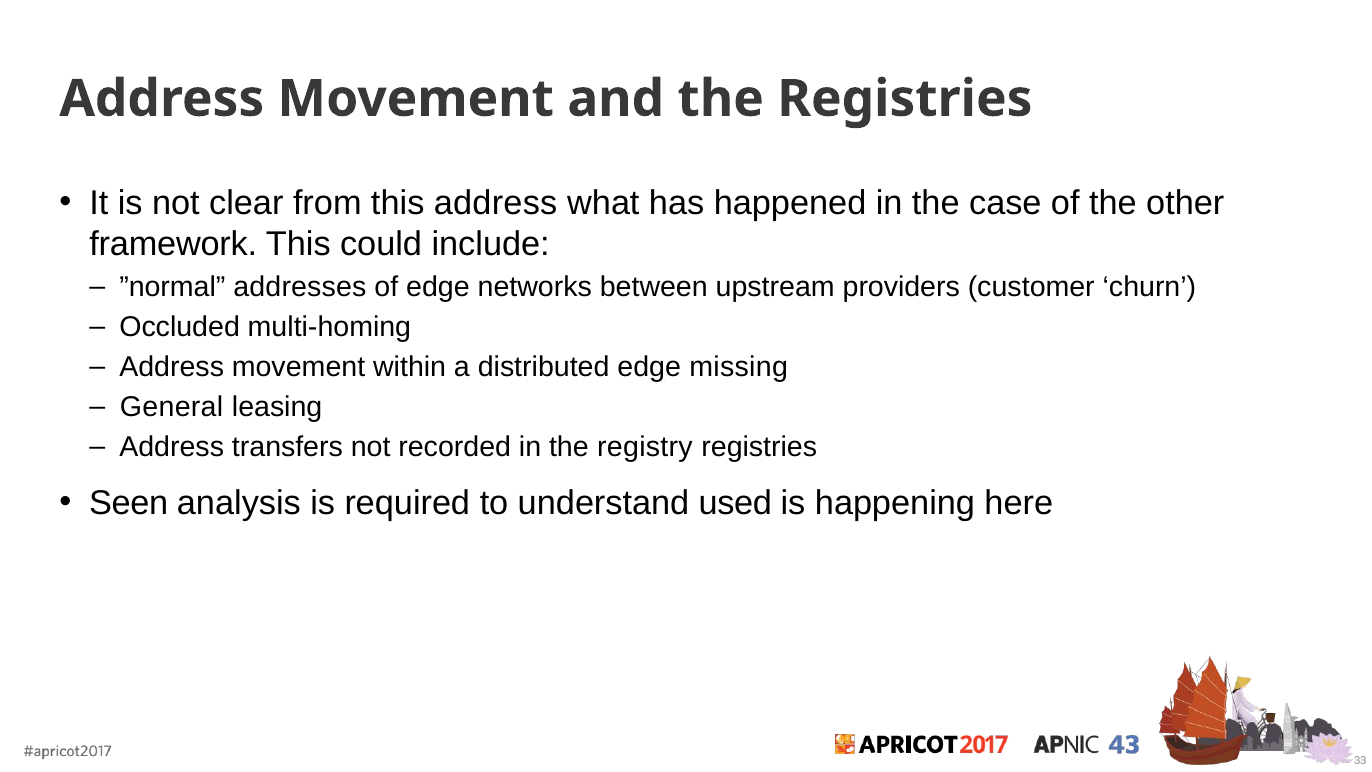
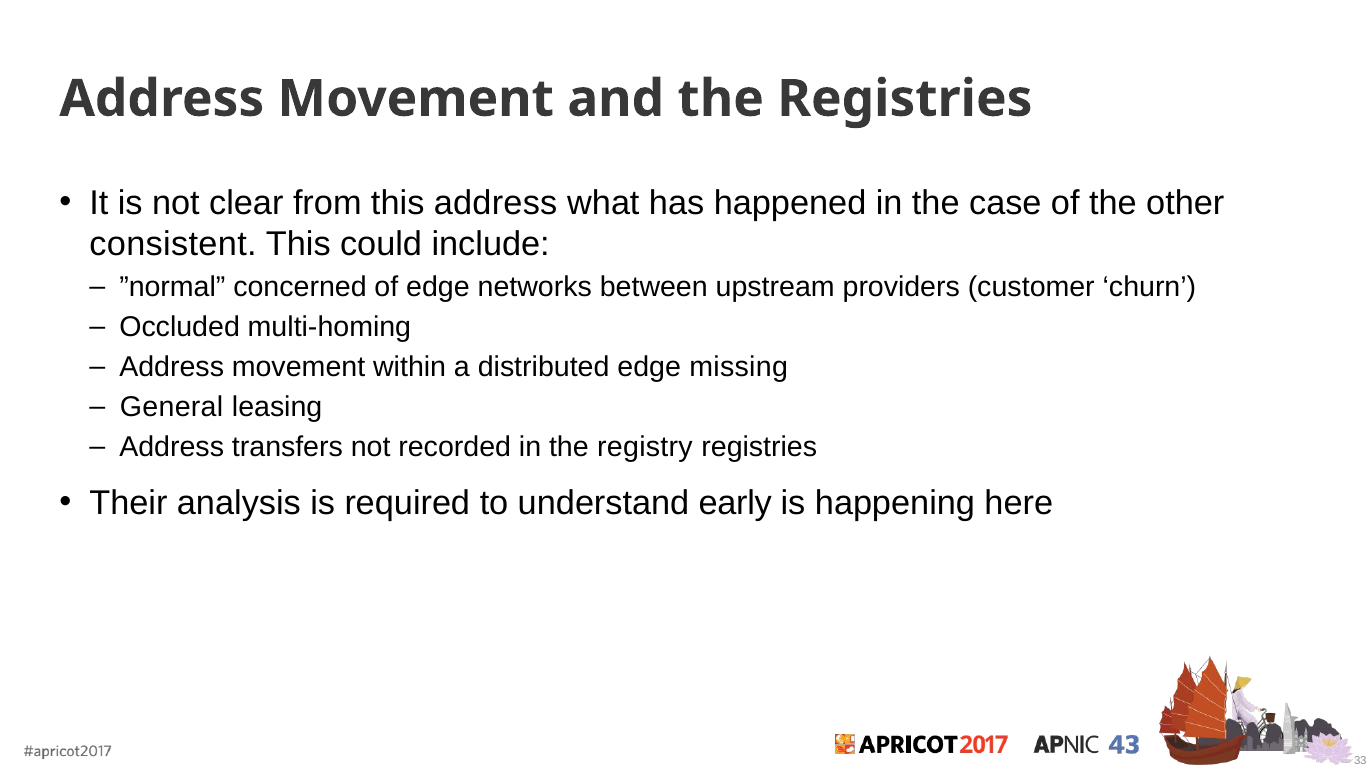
framework: framework -> consistent
addresses: addresses -> concerned
Seen: Seen -> Their
used: used -> early
